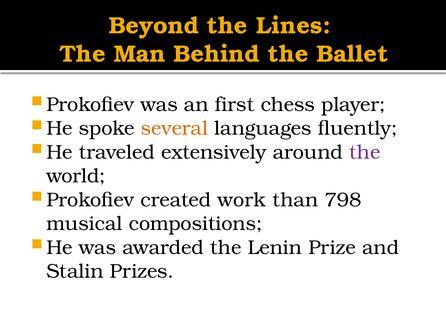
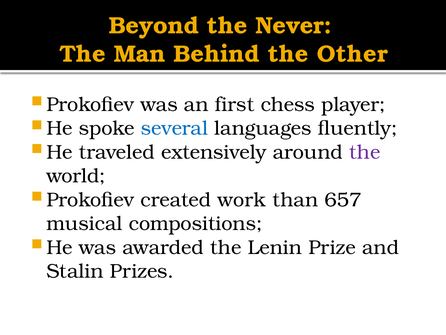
Lines: Lines -> Never
Ballet: Ballet -> Other
several colour: orange -> blue
798: 798 -> 657
